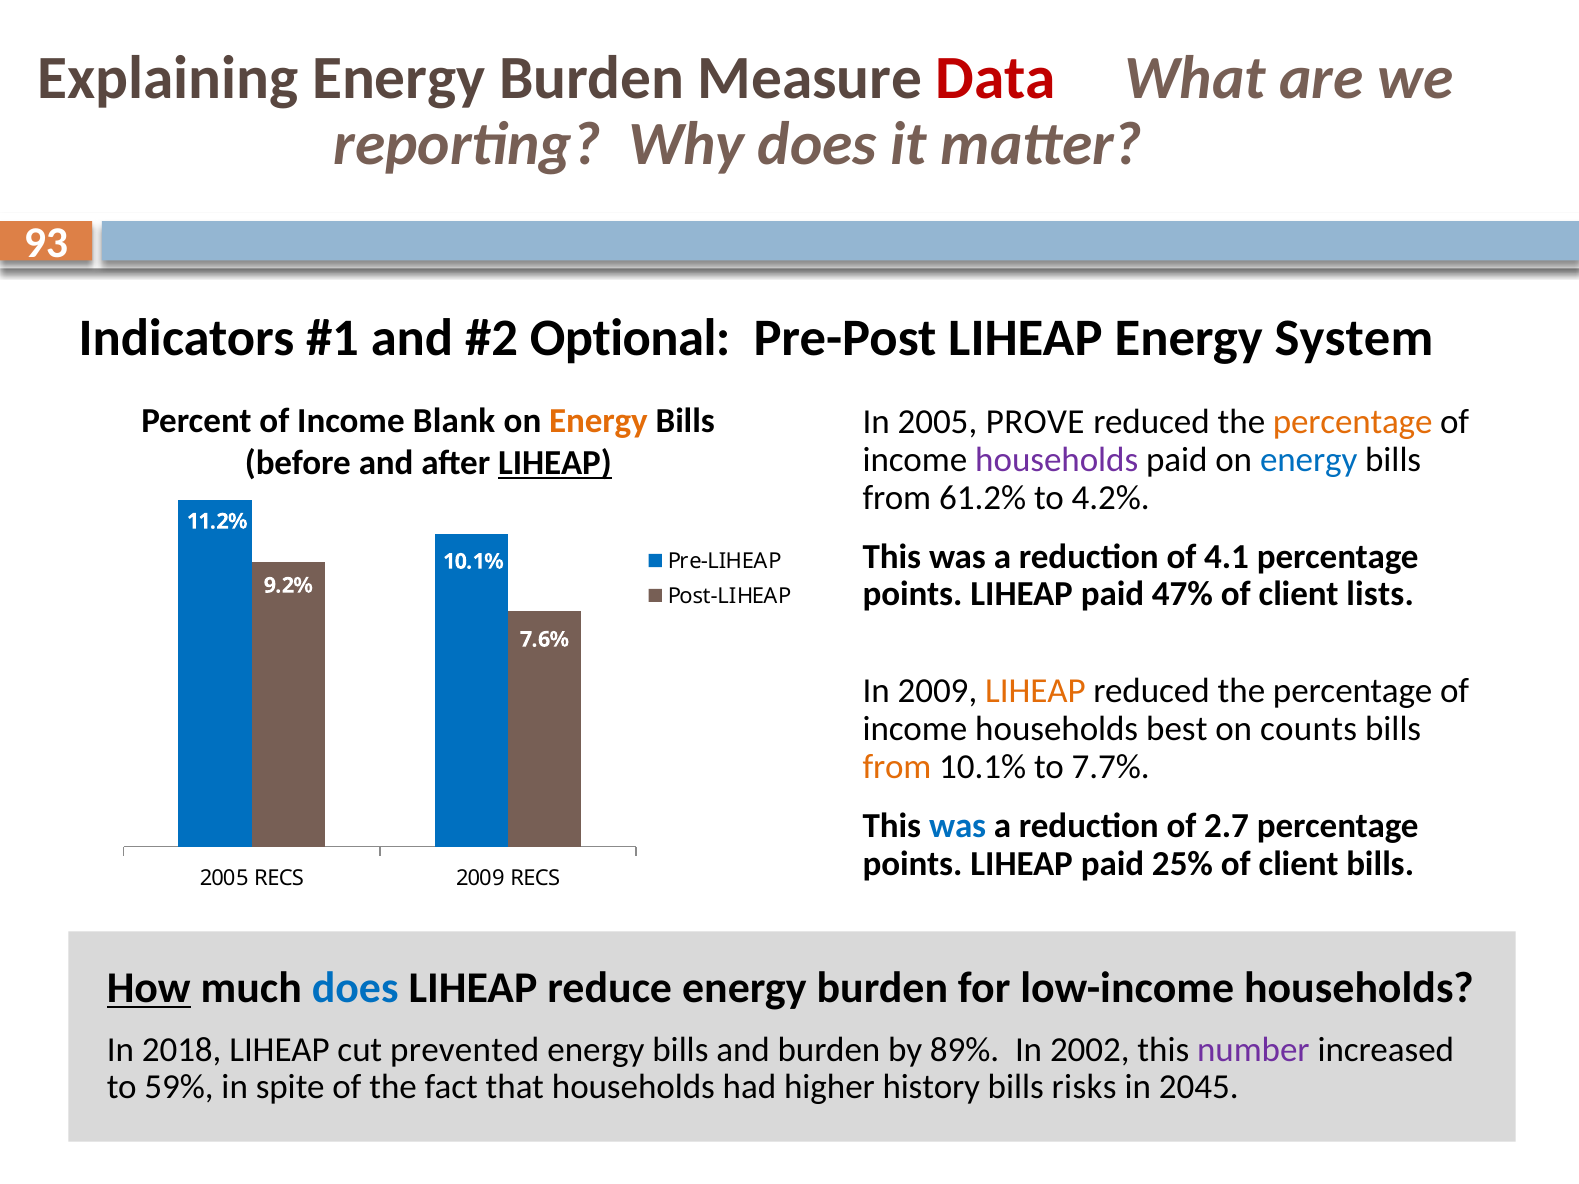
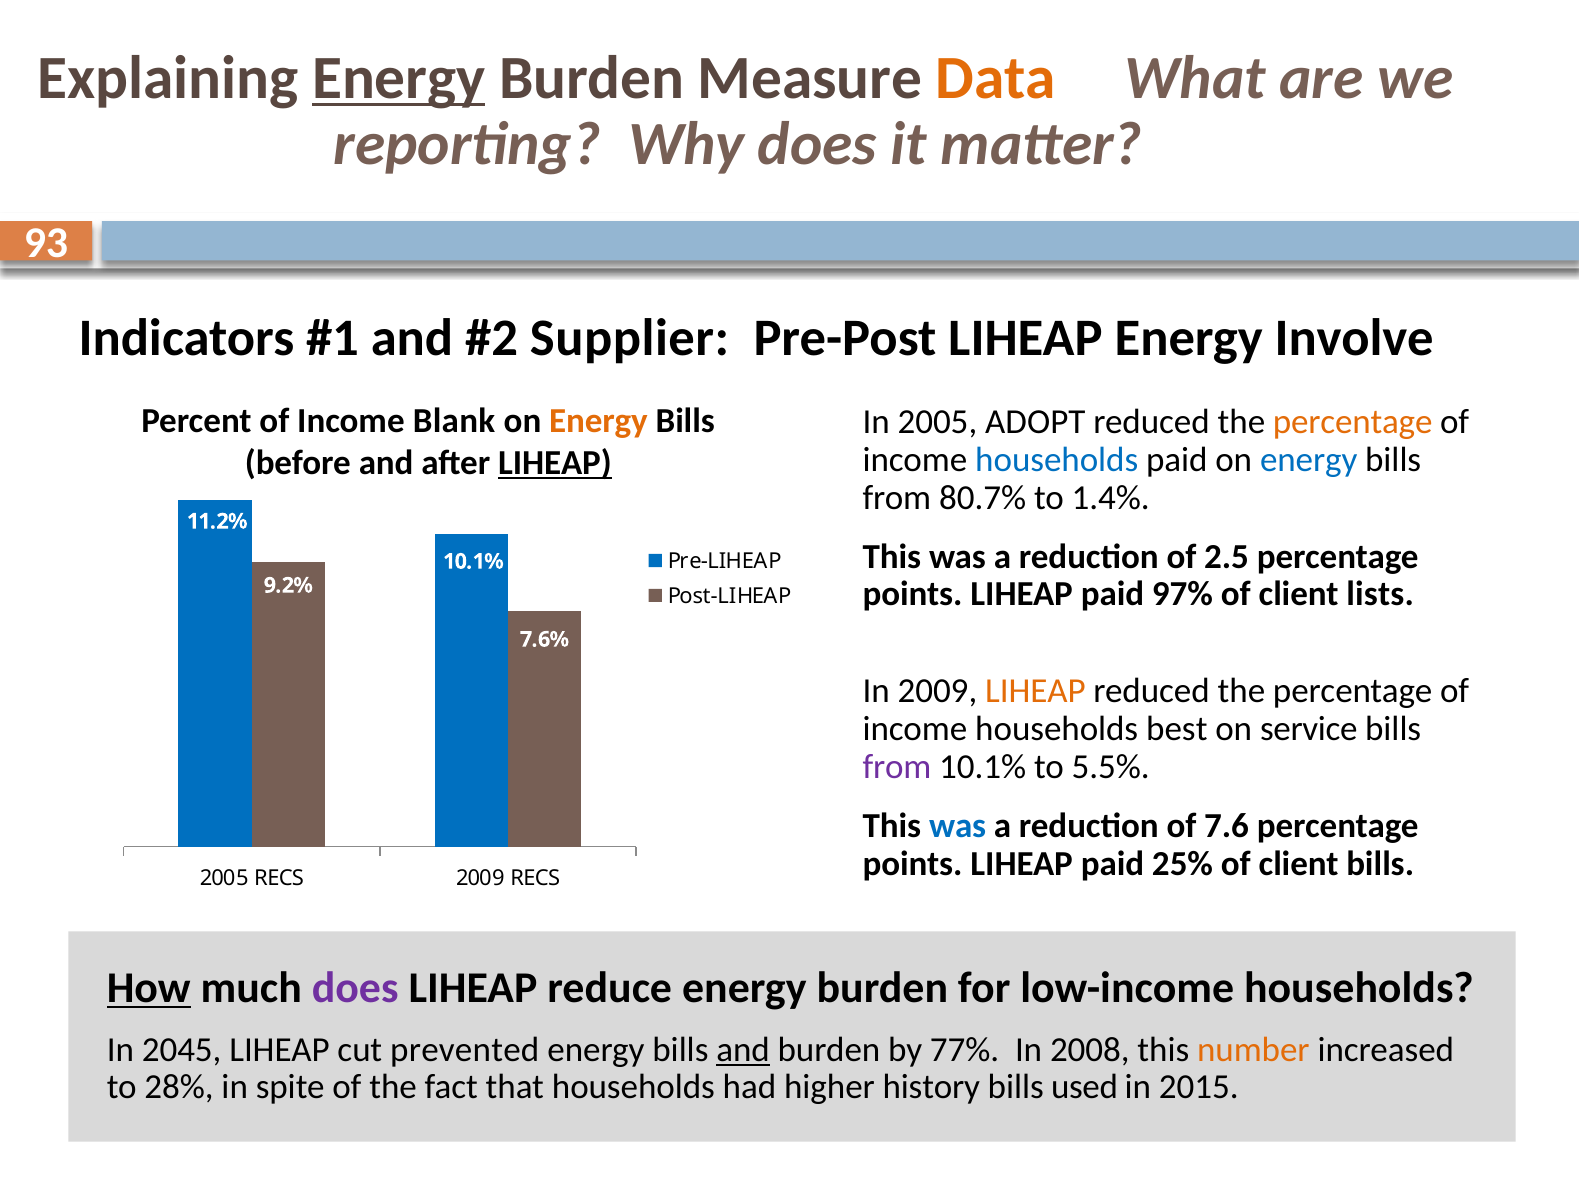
Energy at (399, 78) underline: none -> present
Data colour: red -> orange
Optional: Optional -> Supplier
System: System -> Involve
PROVE: PROVE -> ADOPT
households at (1057, 460) colour: purple -> blue
61.2%: 61.2% -> 80.7%
4.2%: 4.2% -> 1.4%
4.1: 4.1 -> 2.5
47%: 47% -> 97%
counts: counts -> service
from at (897, 767) colour: orange -> purple
7.7%: 7.7% -> 5.5%
2.7: 2.7 -> 7.6
does at (355, 988) colour: blue -> purple
2018: 2018 -> 2045
and at (743, 1050) underline: none -> present
89%: 89% -> 77%
2002: 2002 -> 2008
number colour: purple -> orange
59%: 59% -> 28%
risks: risks -> used
2045: 2045 -> 2015
